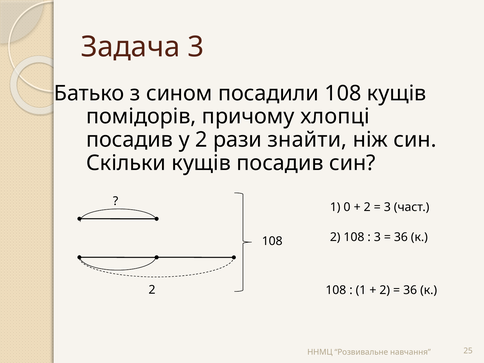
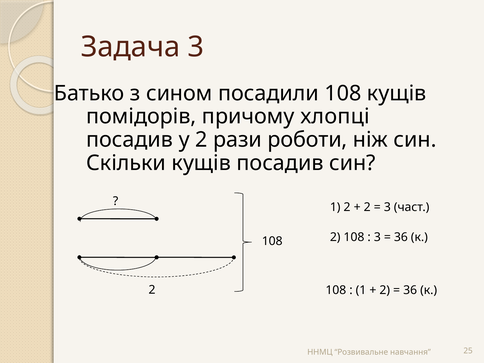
знайти: знайти -> роботи
1 0: 0 -> 2
